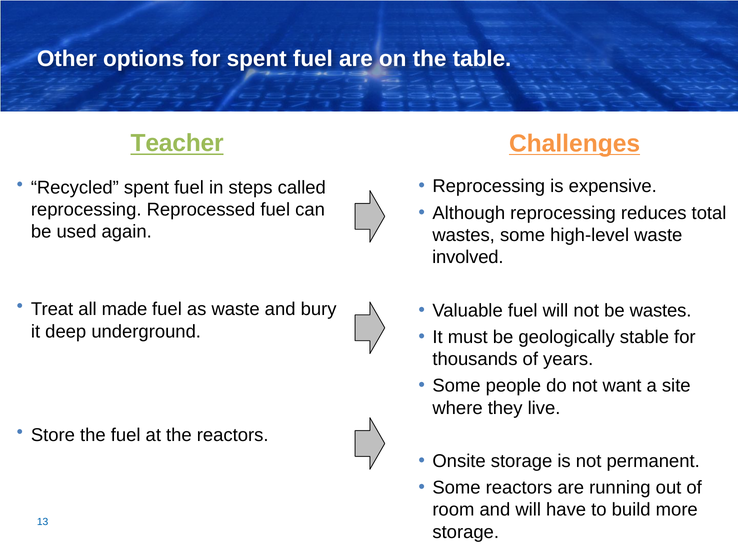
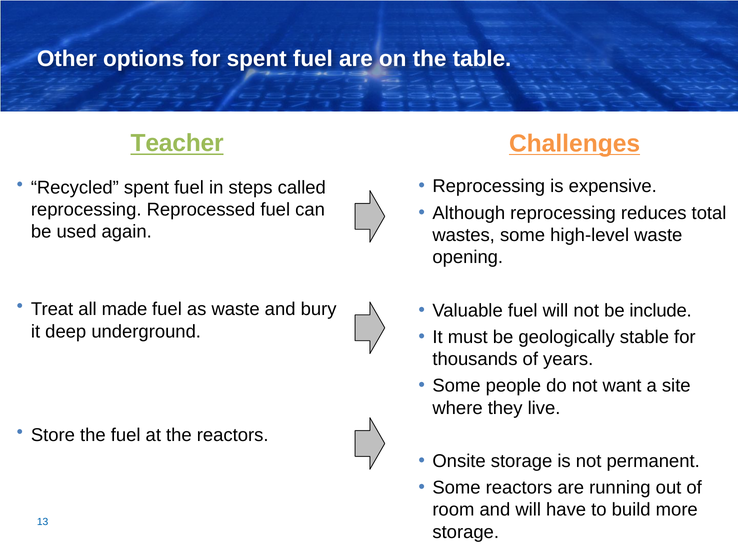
involved: involved -> opening
be wastes: wastes -> include
